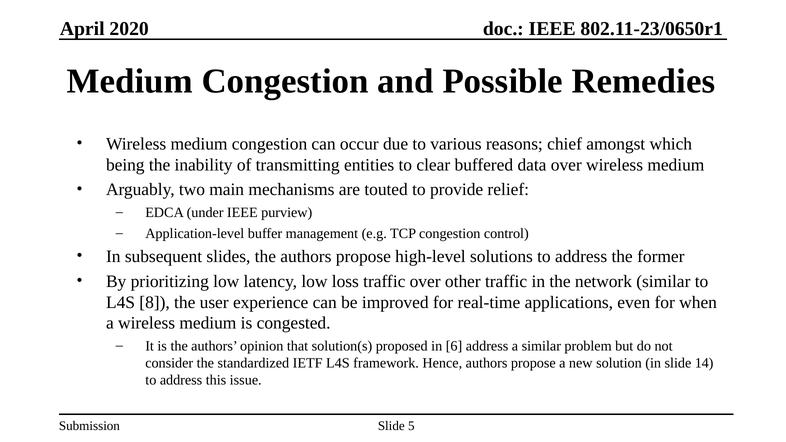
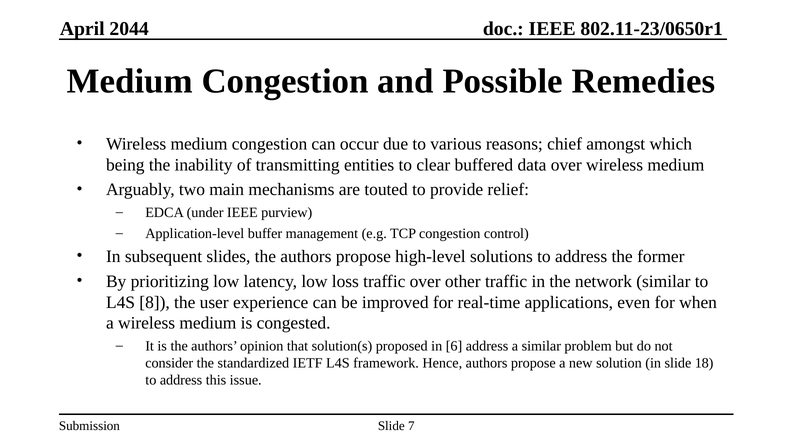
2020: 2020 -> 2044
14: 14 -> 18
5: 5 -> 7
